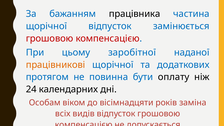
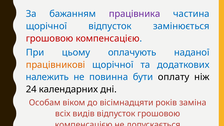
працівника colour: black -> purple
заробітної: заробітної -> оплачують
протягом: протягом -> належить
